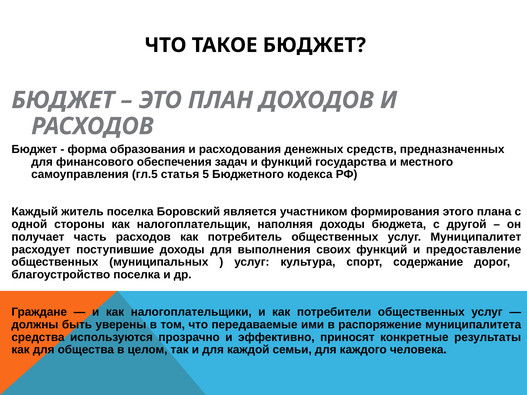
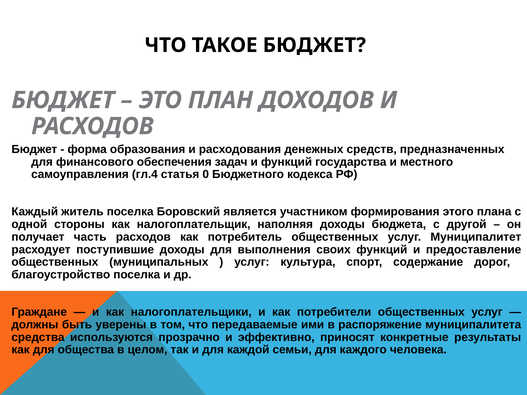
гл.5: гл.5 -> гл.4
5: 5 -> 0
